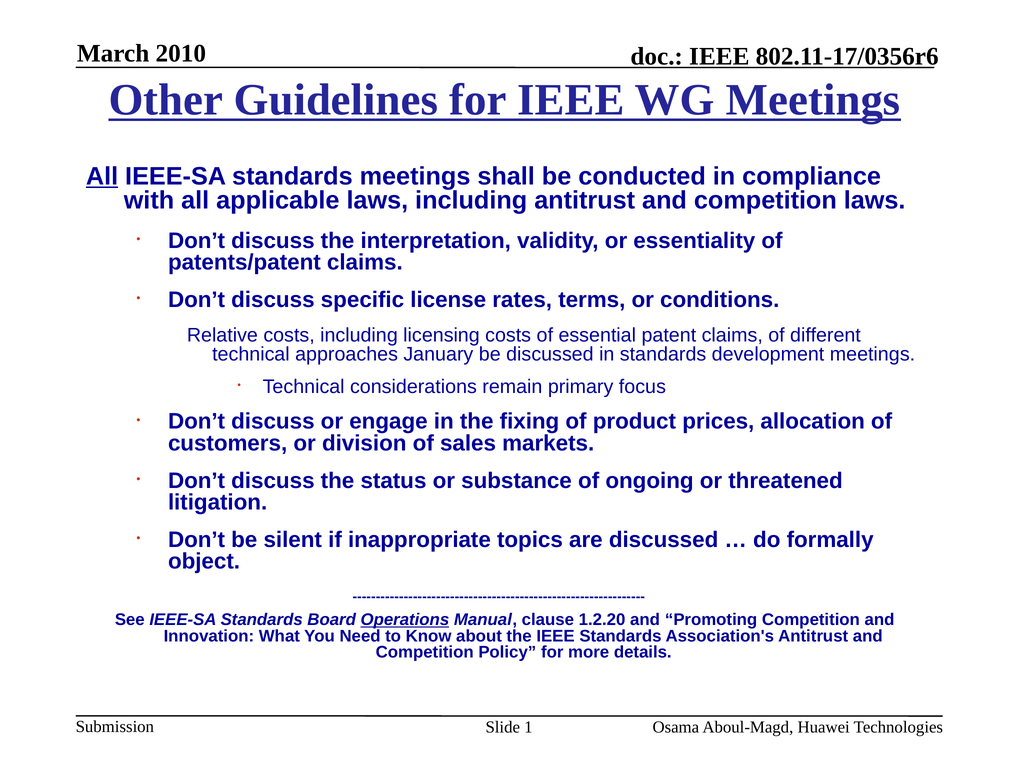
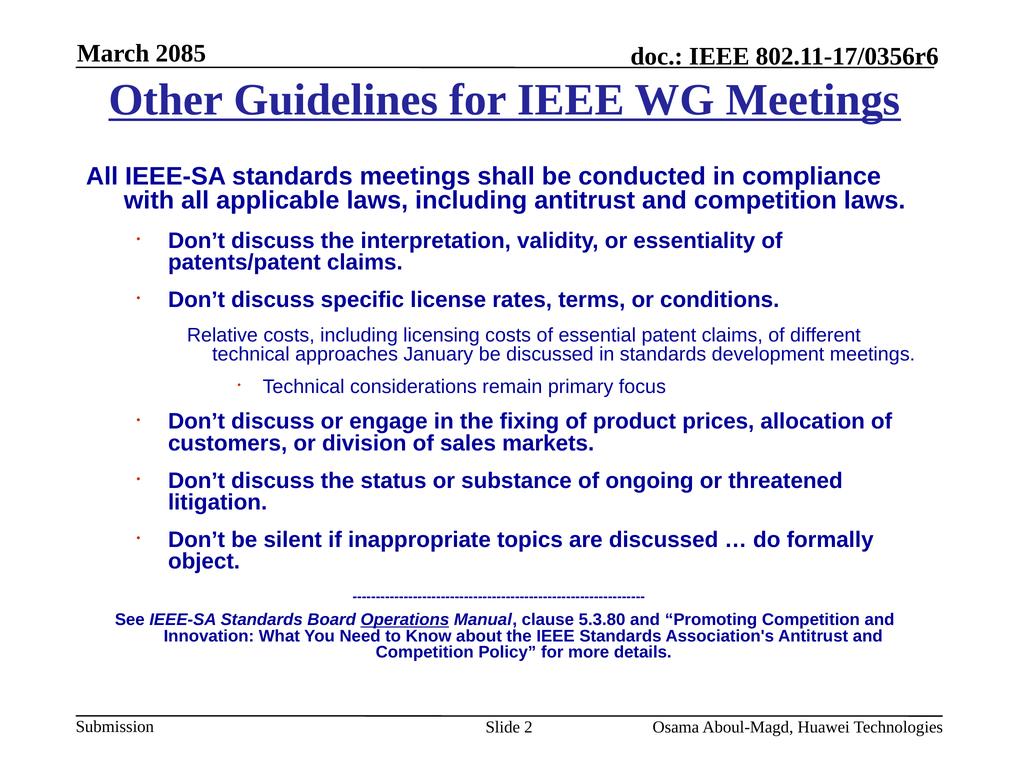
2010: 2010 -> 2085
All at (102, 176) underline: present -> none
1.2.20: 1.2.20 -> 5.3.80
1: 1 -> 2
